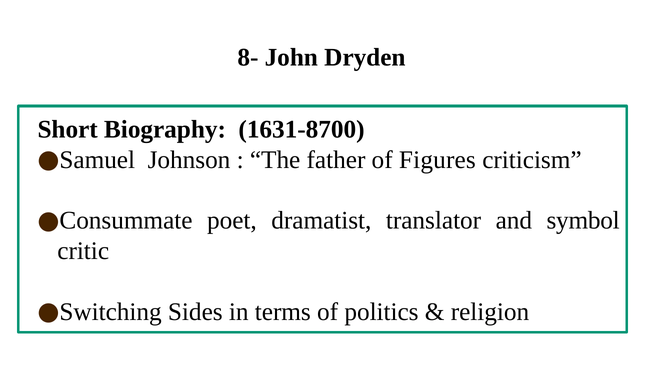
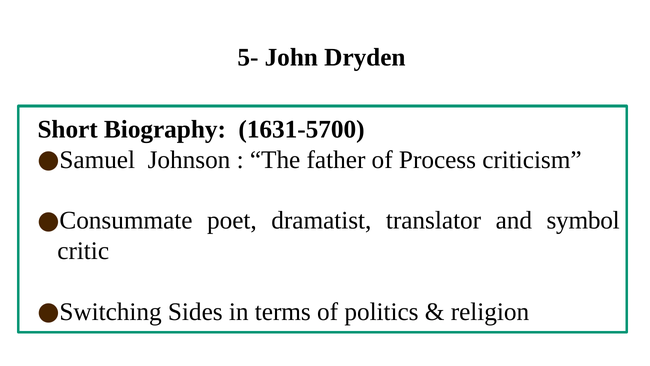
8-: 8- -> 5-
1631-8700: 1631-8700 -> 1631-5700
Figures: Figures -> Process
